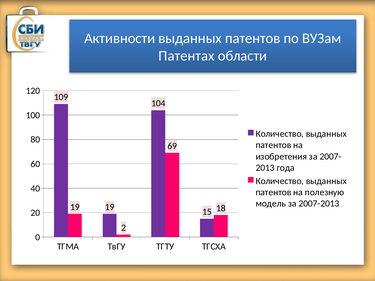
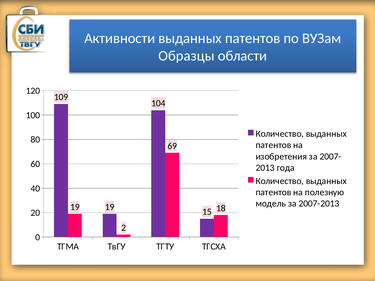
Патентах: Патентах -> Образцы
